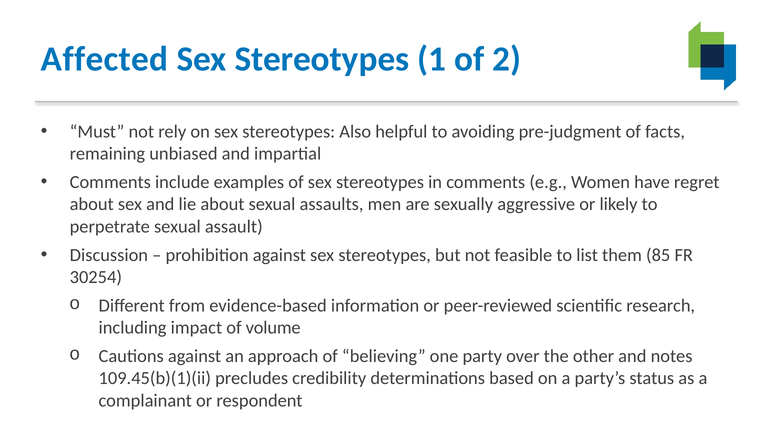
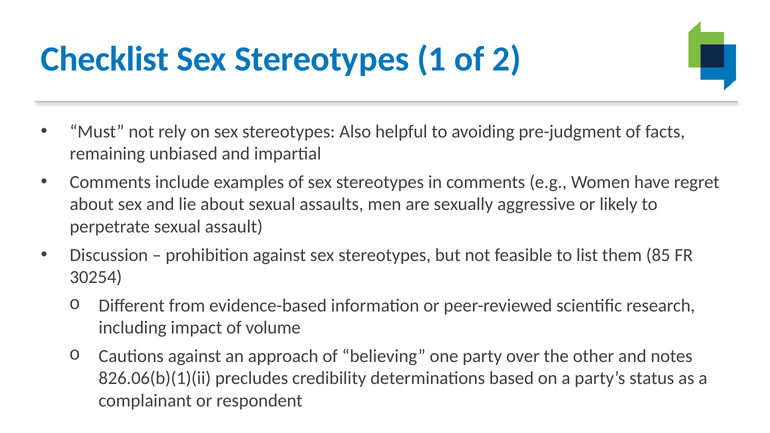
Affected: Affected -> Checklist
109.45(b)(1)(ii: 109.45(b)(1)(ii -> 826.06(b)(1)(ii
